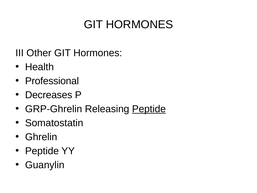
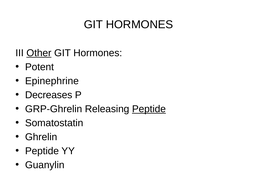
Other underline: none -> present
Health: Health -> Potent
Professional: Professional -> Epinephrine
